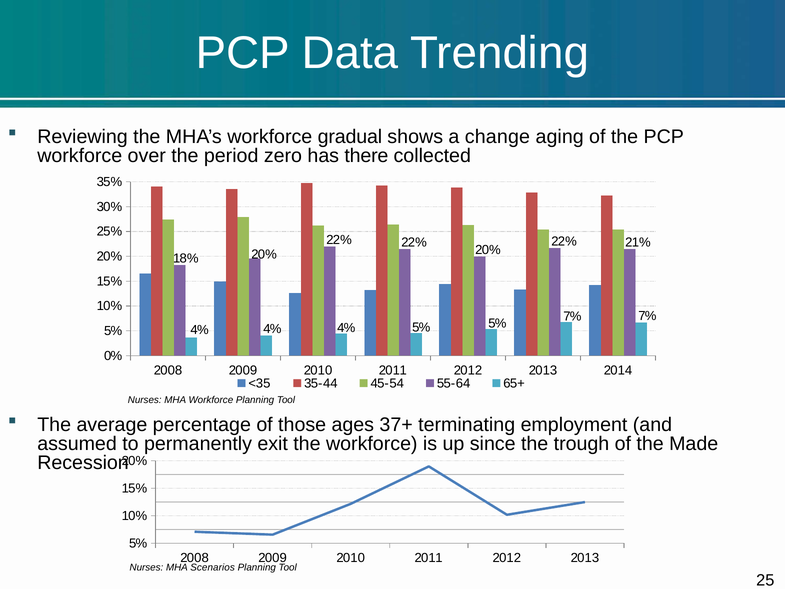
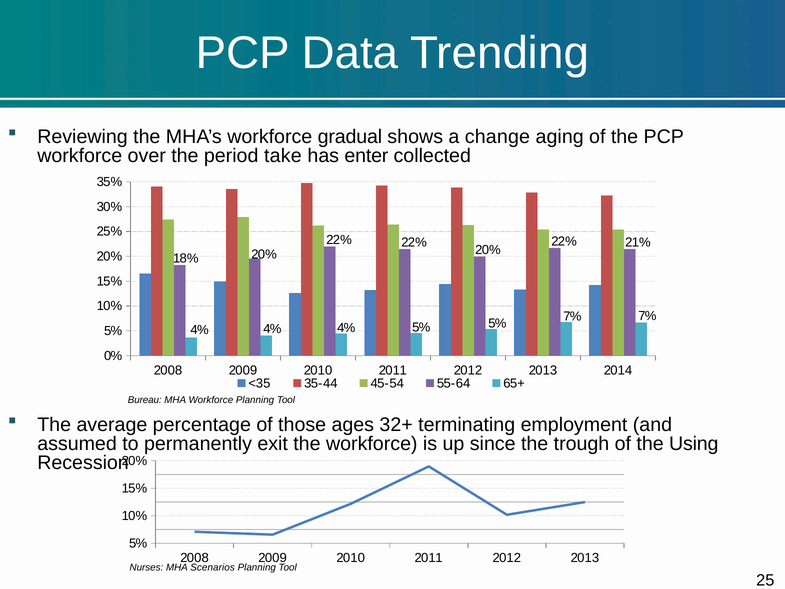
zero: zero -> take
there: there -> enter
Nurses at (145, 400): Nurses -> Bureau
37+: 37+ -> 32+
Made: Made -> Using
